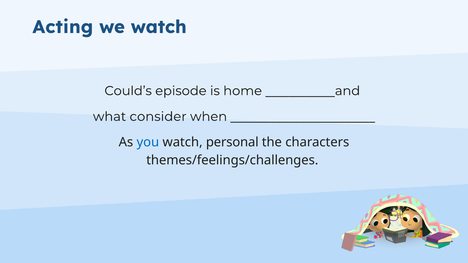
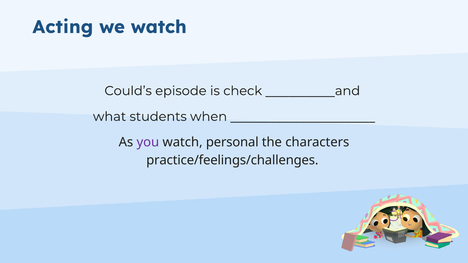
home: home -> check
consider: consider -> students
you colour: blue -> purple
themes/feelings/challenges: themes/feelings/challenges -> practice/feelings/challenges
